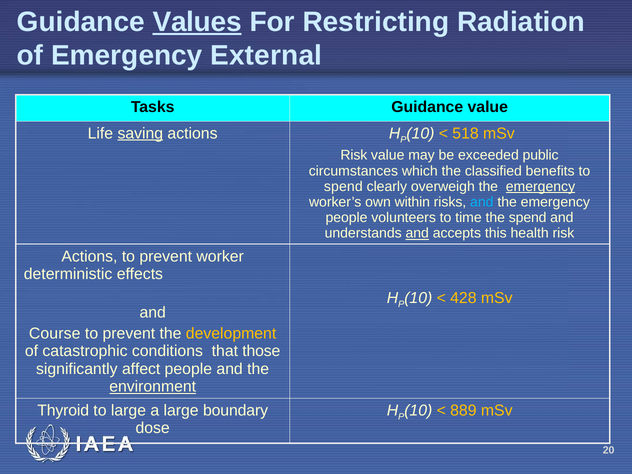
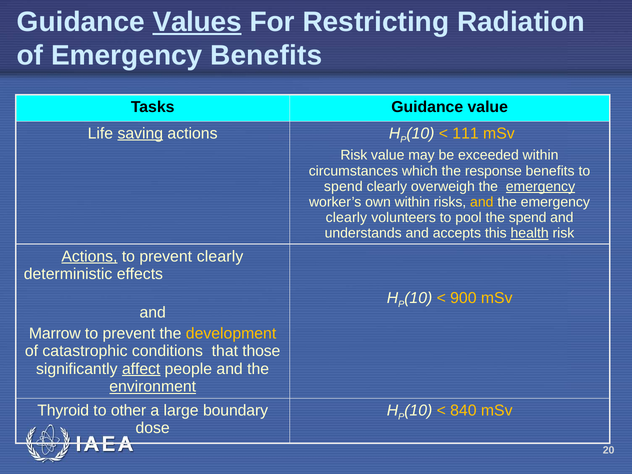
Emergency External: External -> Benefits
518: 518 -> 111
exceeded public: public -> within
classified: classified -> response
and at (482, 202) colour: light blue -> yellow
people at (346, 218): people -> clearly
time: time -> pool
and at (417, 233) underline: present -> none
health underline: none -> present
Actions at (89, 256) underline: none -> present
prevent worker: worker -> clearly
428: 428 -> 900
Course: Course -> Marrow
affect underline: none -> present
to large: large -> other
889: 889 -> 840
